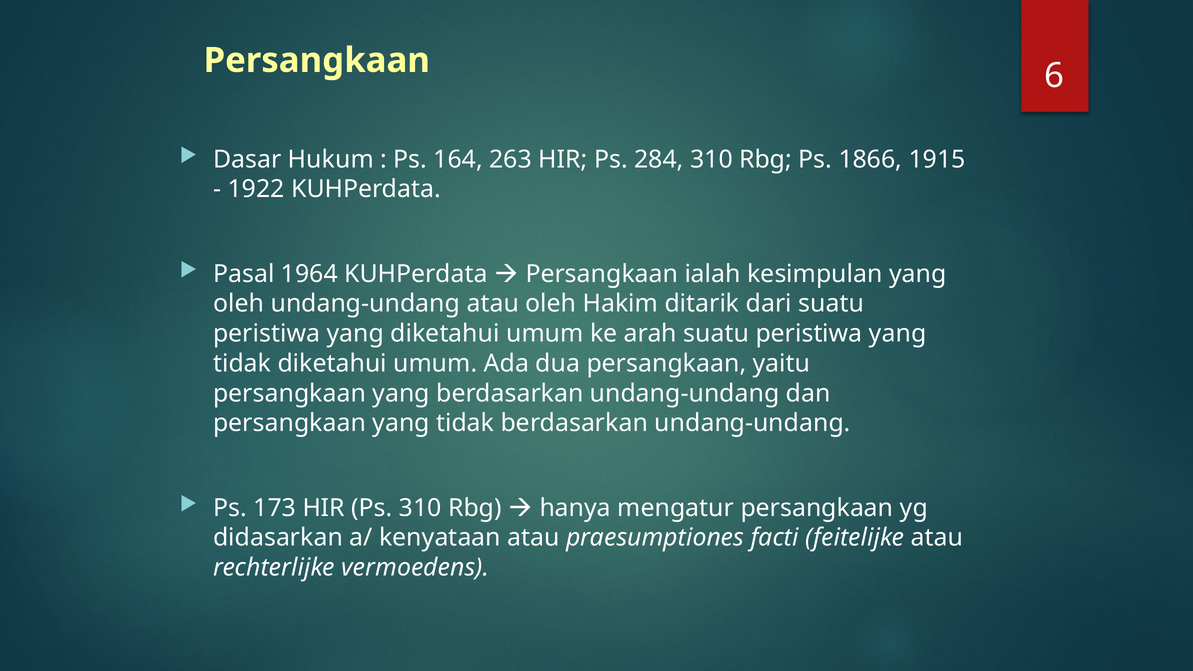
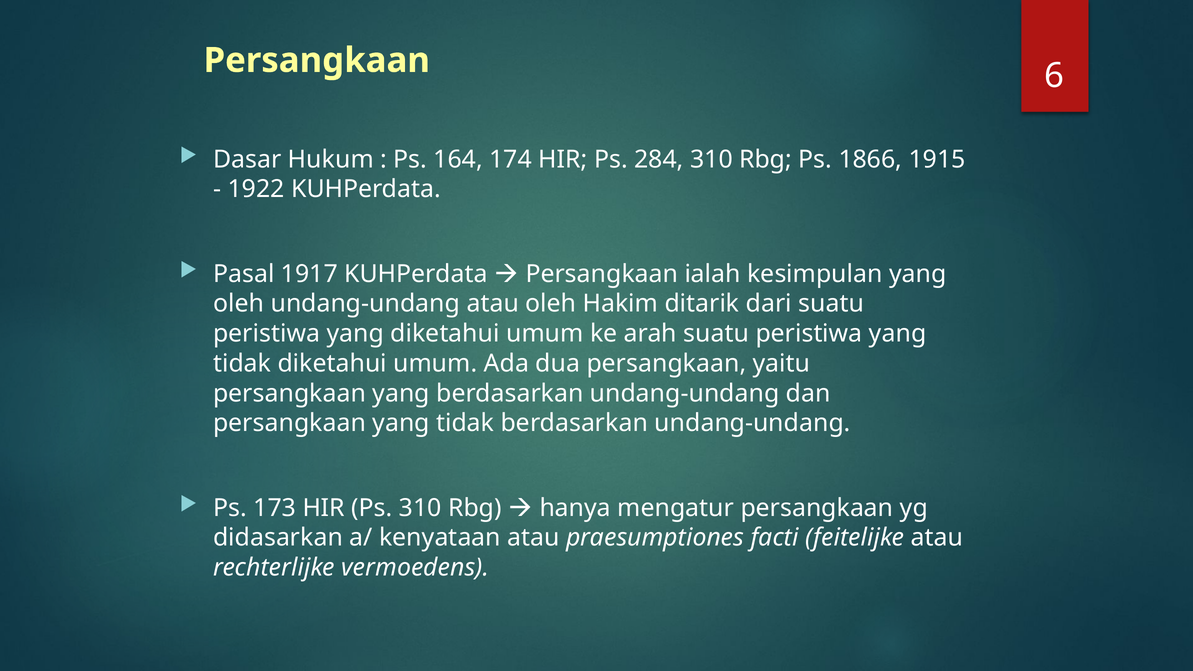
263: 263 -> 174
1964: 1964 -> 1917
